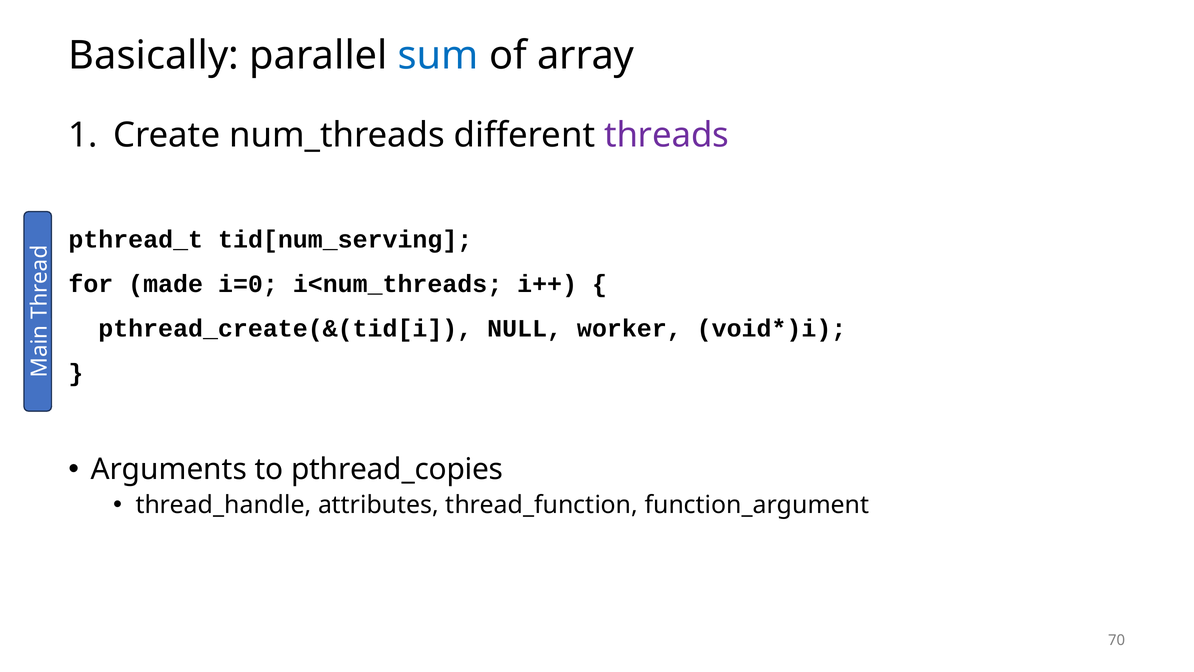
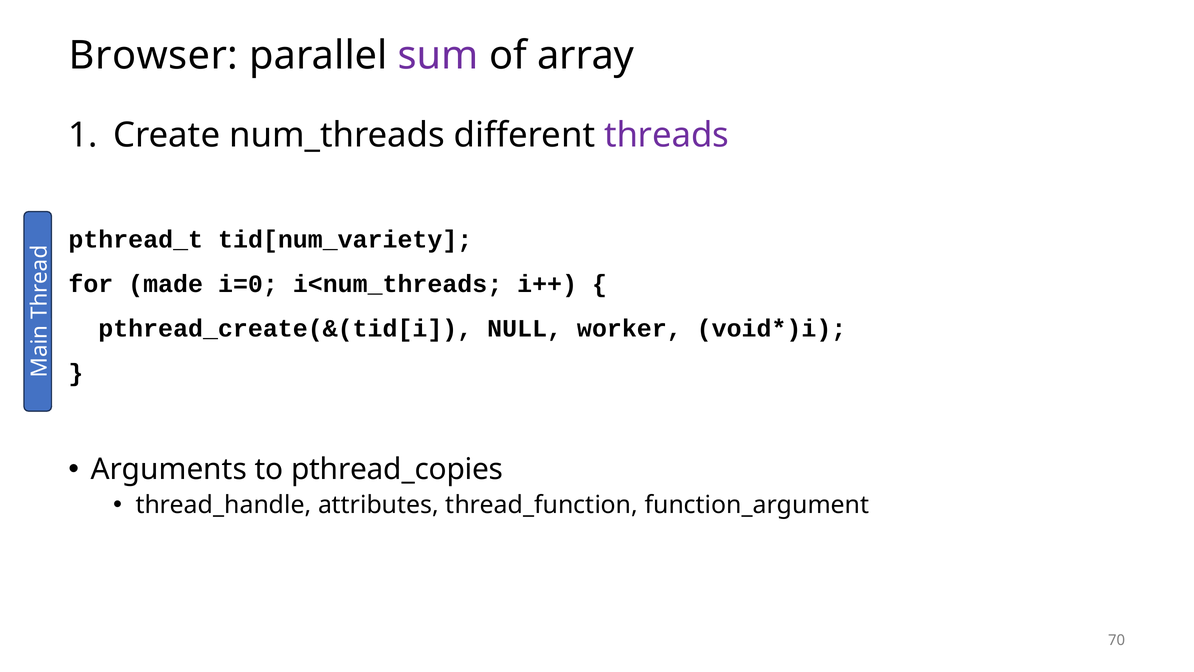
Basically: Basically -> Browser
sum colour: blue -> purple
tid[num_serving: tid[num_serving -> tid[num_variety
